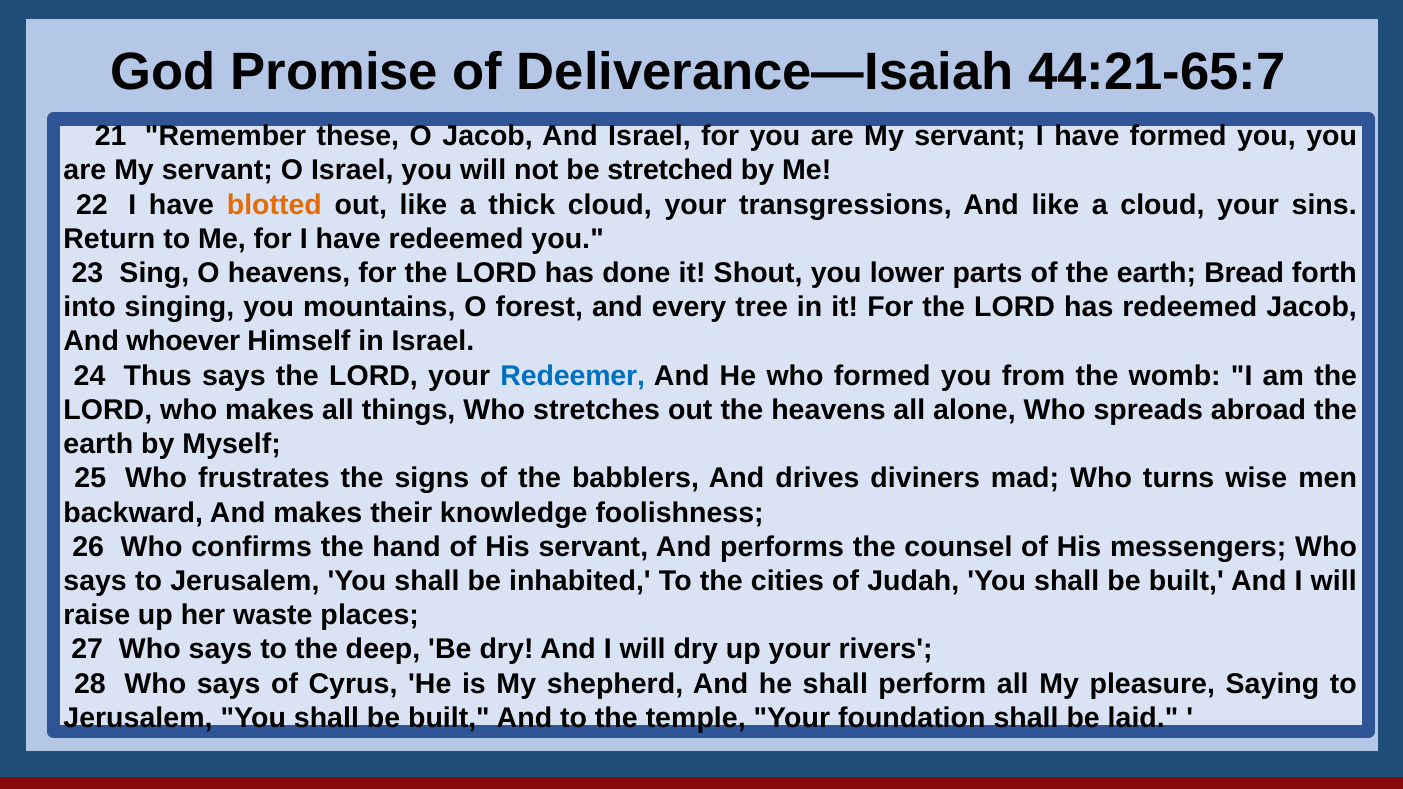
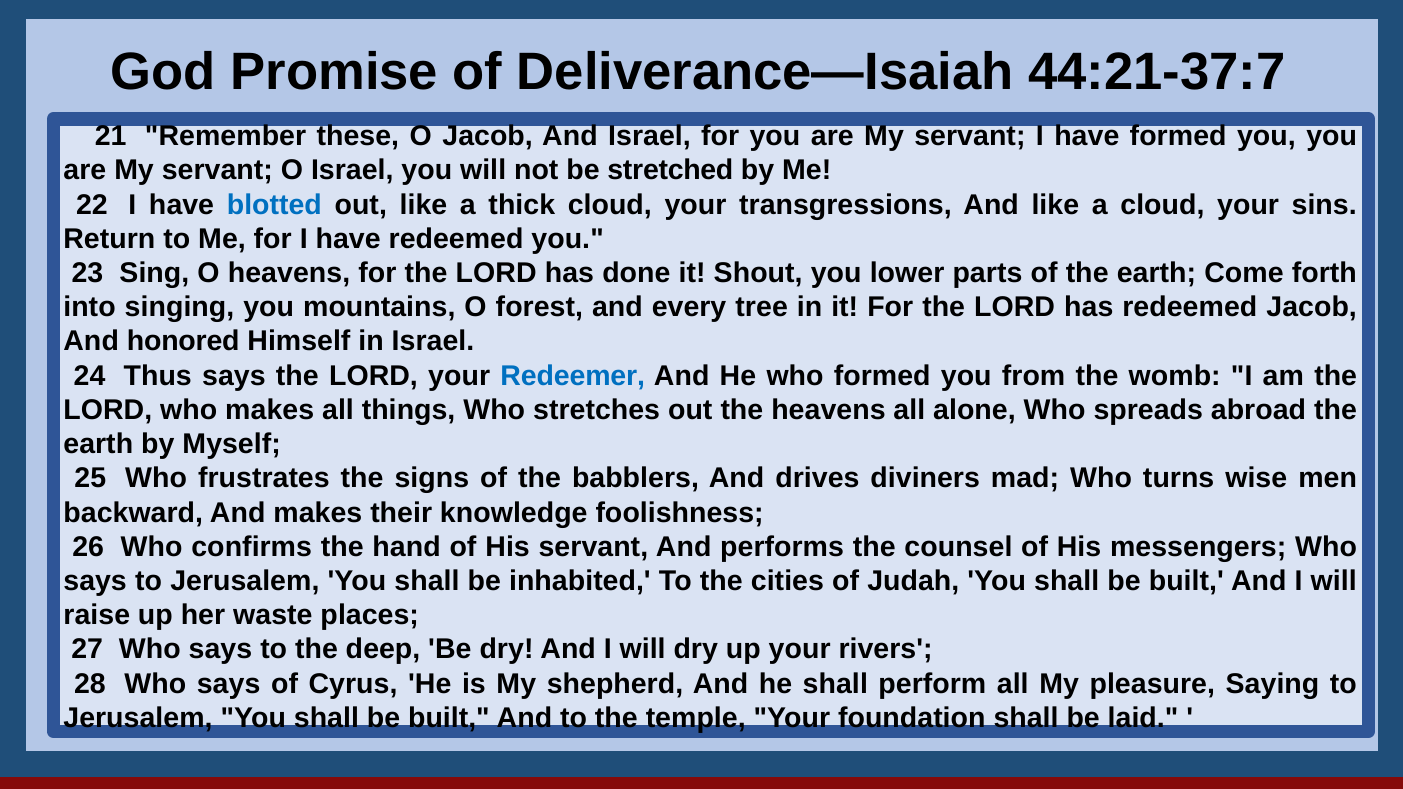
44:21-65:7: 44:21-65:7 -> 44:21-37:7
blotted colour: orange -> blue
Bread: Bread -> Come
whoever: whoever -> honored
